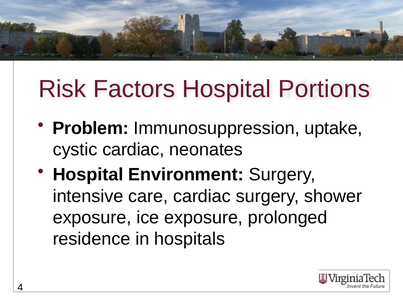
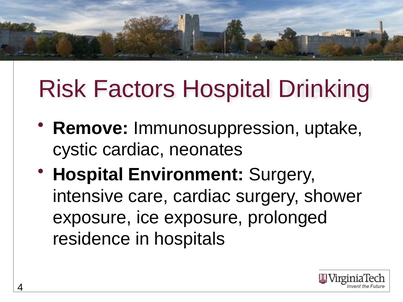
Portions: Portions -> Drinking
Problem: Problem -> Remove
